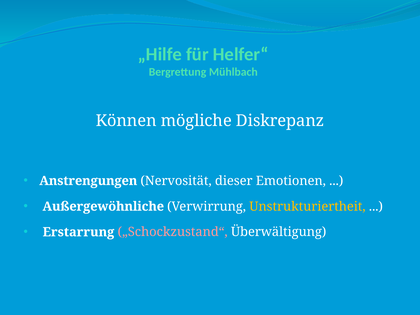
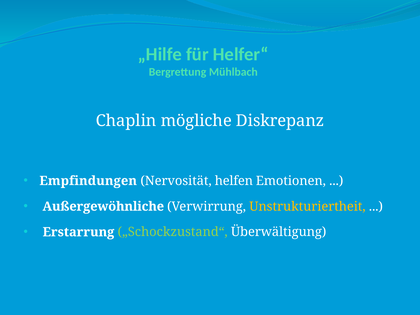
Können: Können -> Chaplin
Anstrengungen: Anstrengungen -> Empfindungen
dieser: dieser -> helfen
„Schockzustand“ colour: pink -> light green
